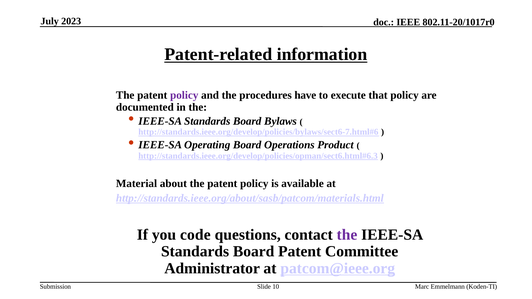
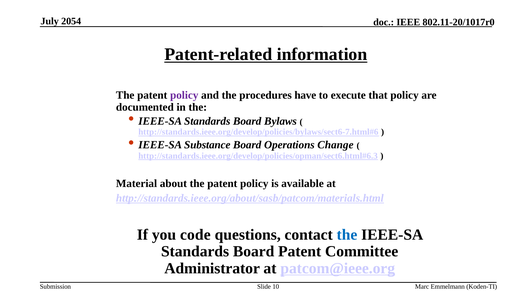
2023: 2023 -> 2054
Operating: Operating -> Substance
Product: Product -> Change
the at (347, 235) colour: purple -> blue
